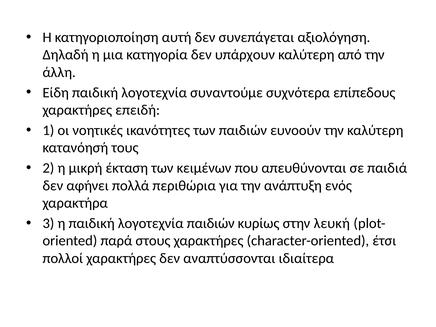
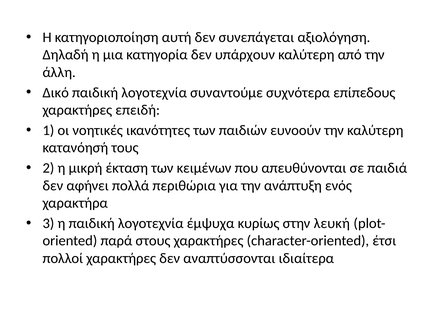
Είδη: Είδη -> Δικό
λογοτεχνία παιδιών: παιδιών -> έμψυχα
